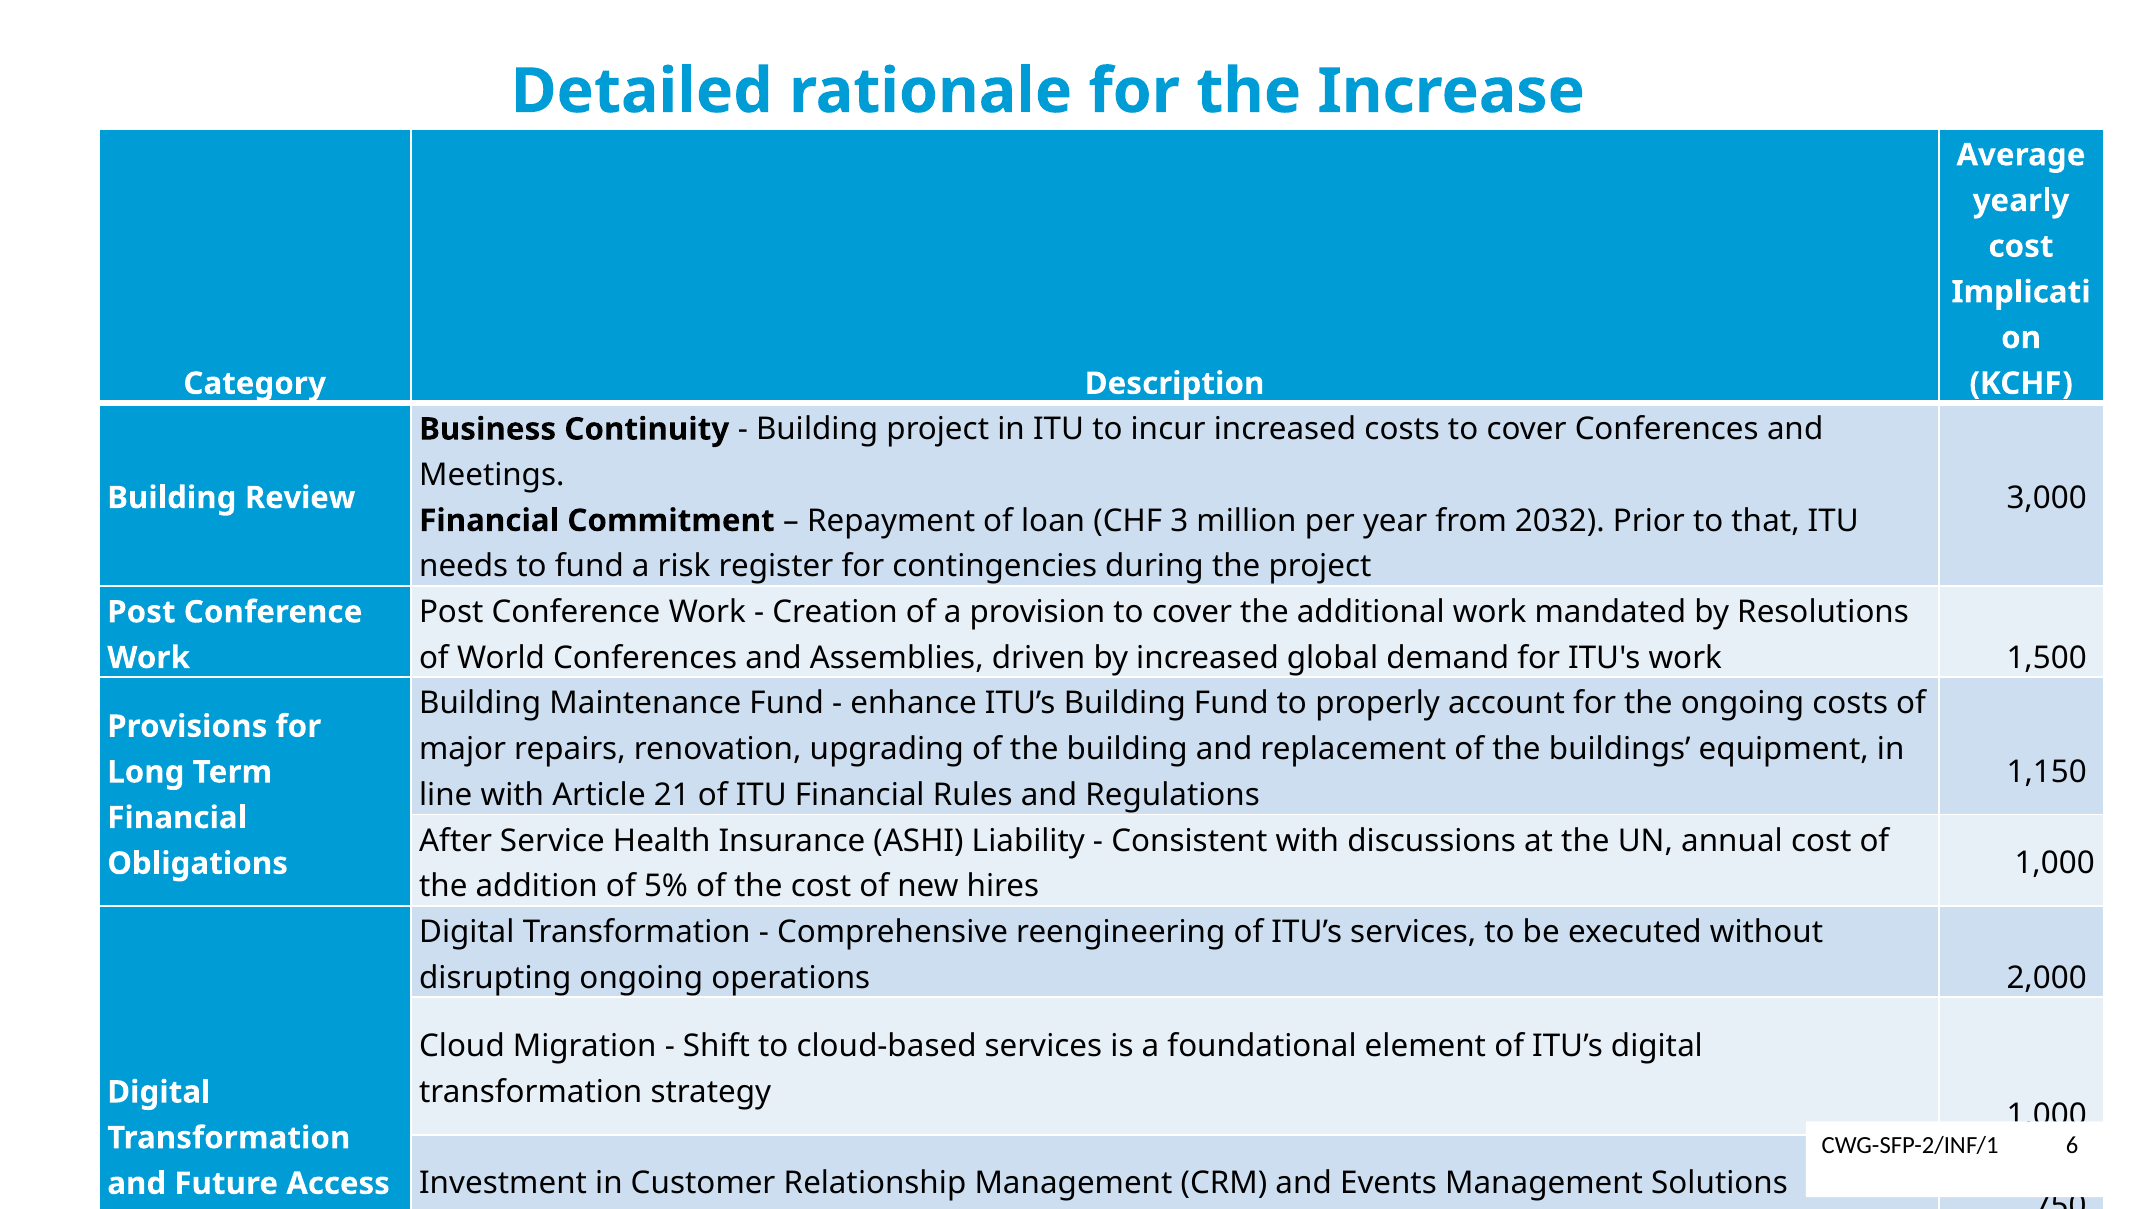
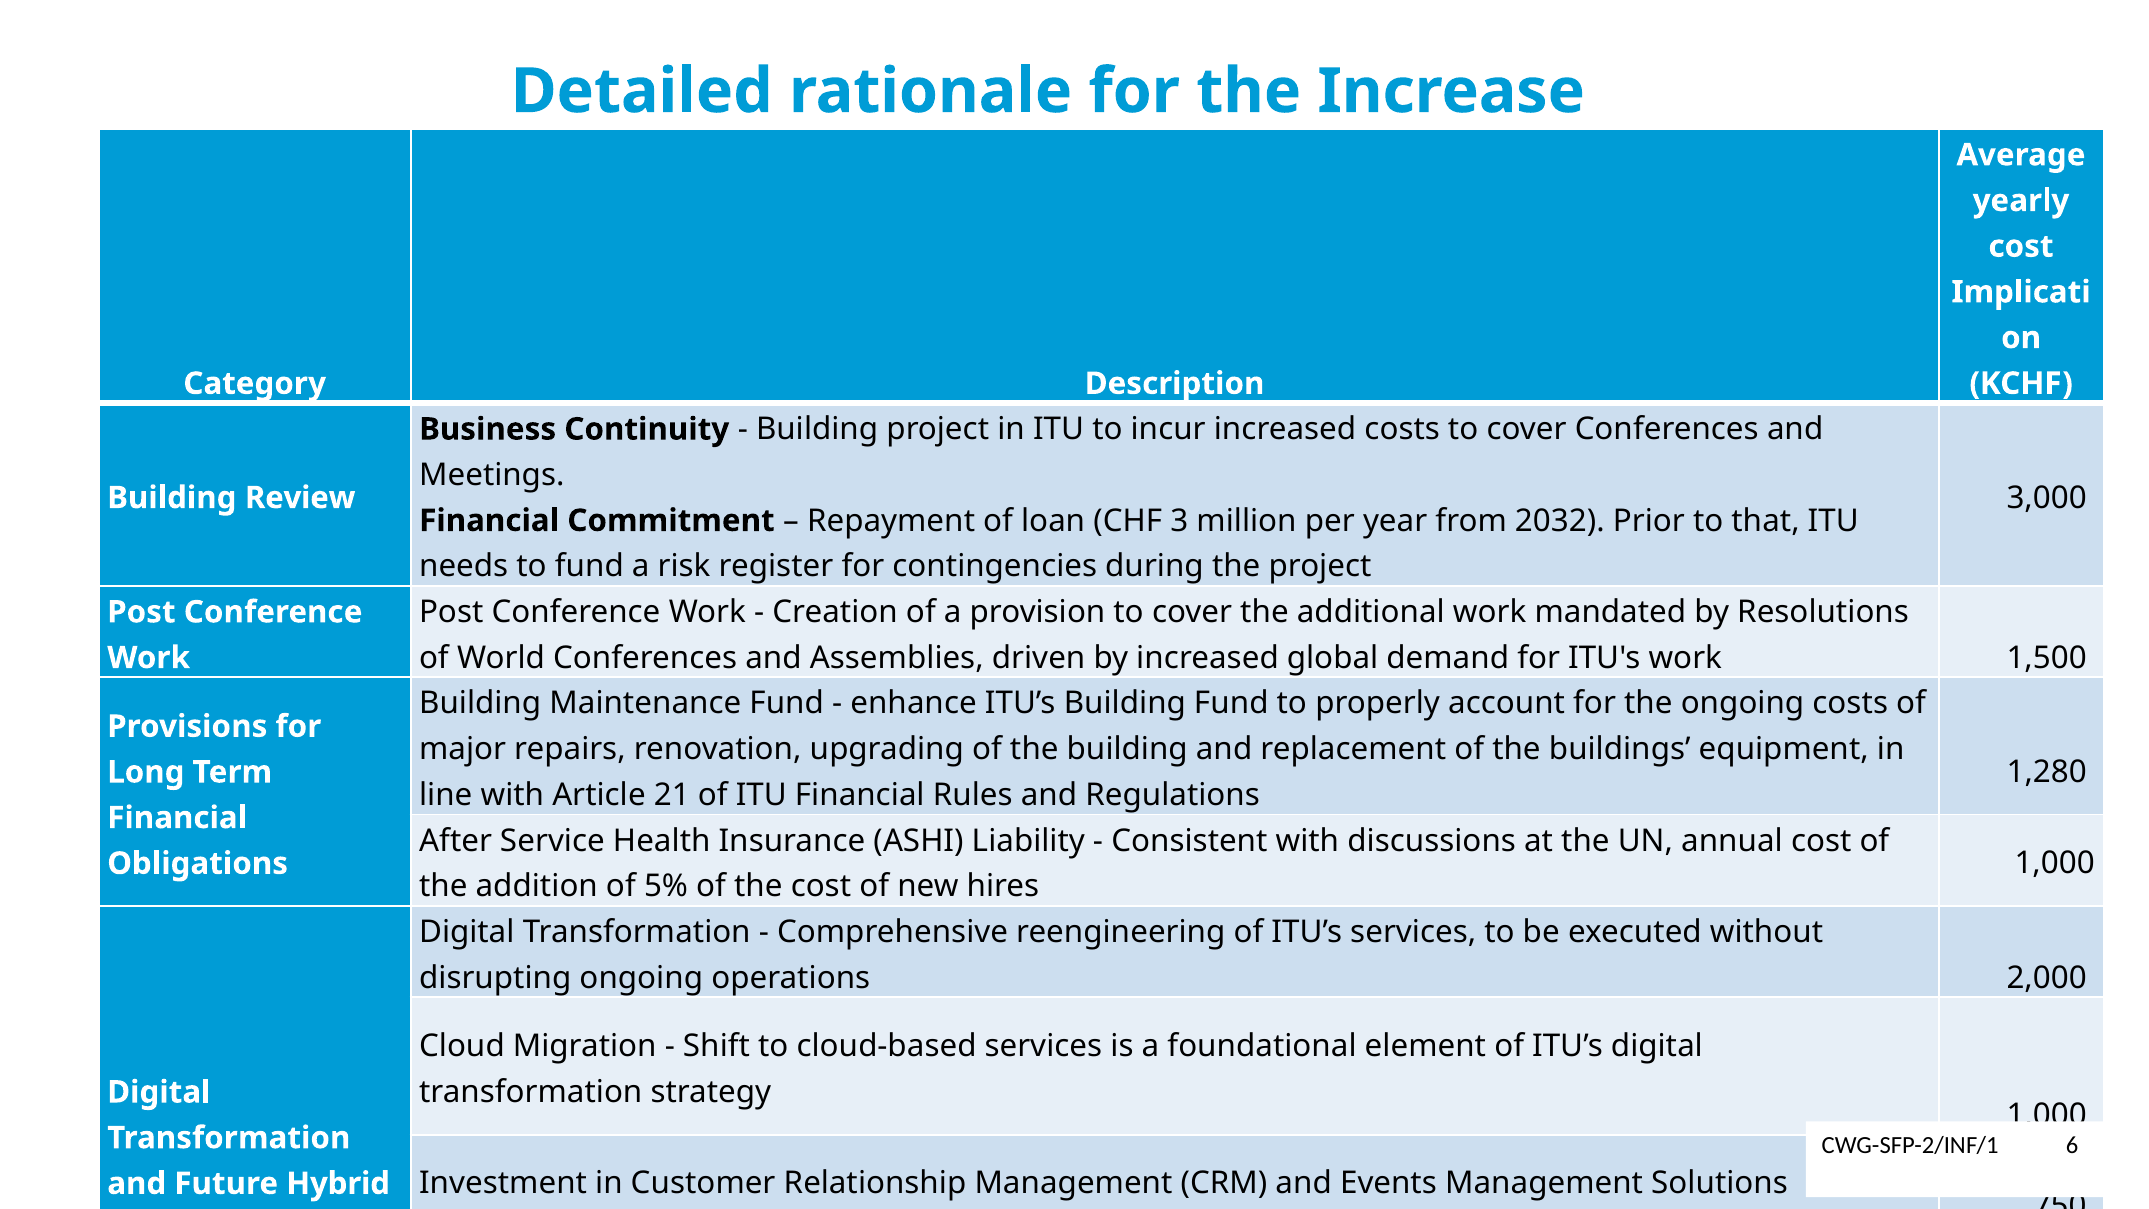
1,150: 1,150 -> 1,280
Future Access: Access -> Hybrid
